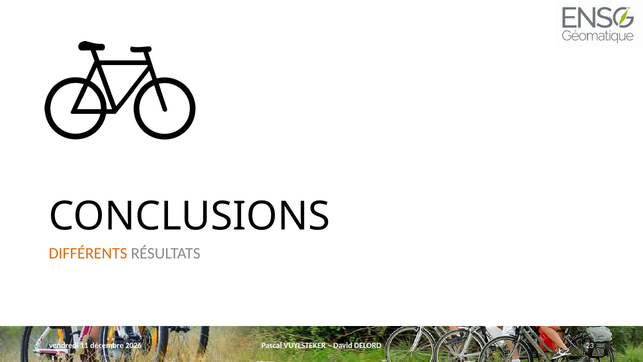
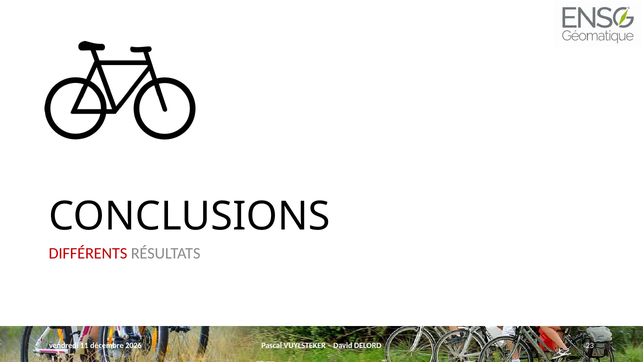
DIFFÉRENTS colour: orange -> red
